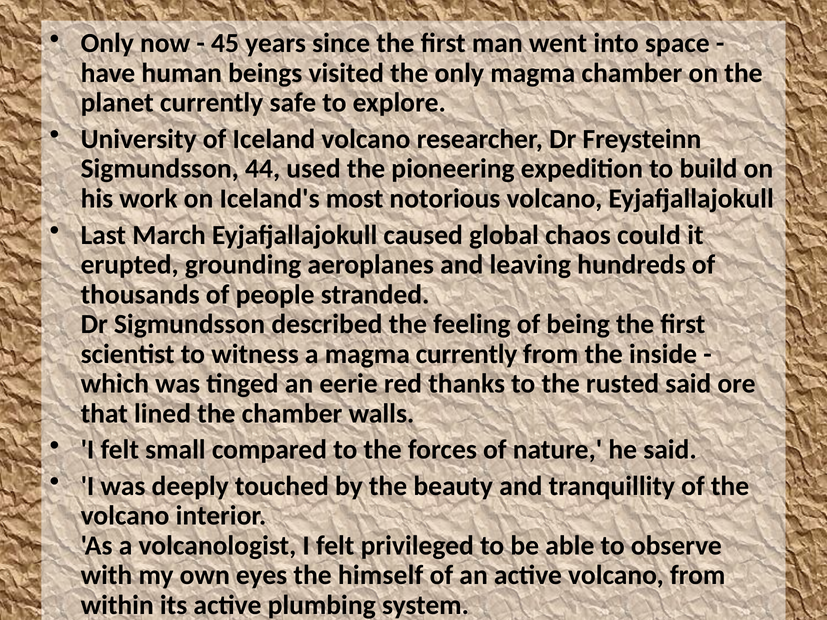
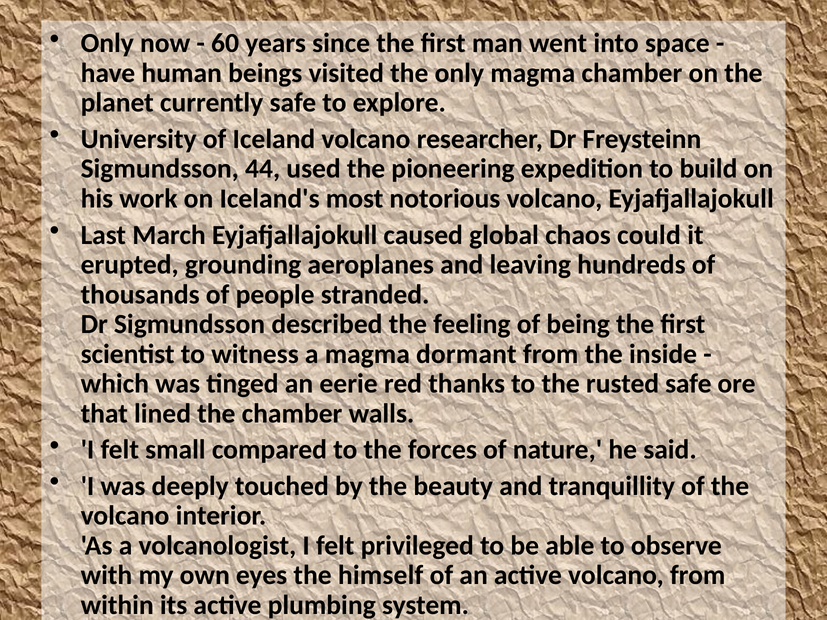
45: 45 -> 60
magma currently: currently -> dormant
rusted said: said -> safe
